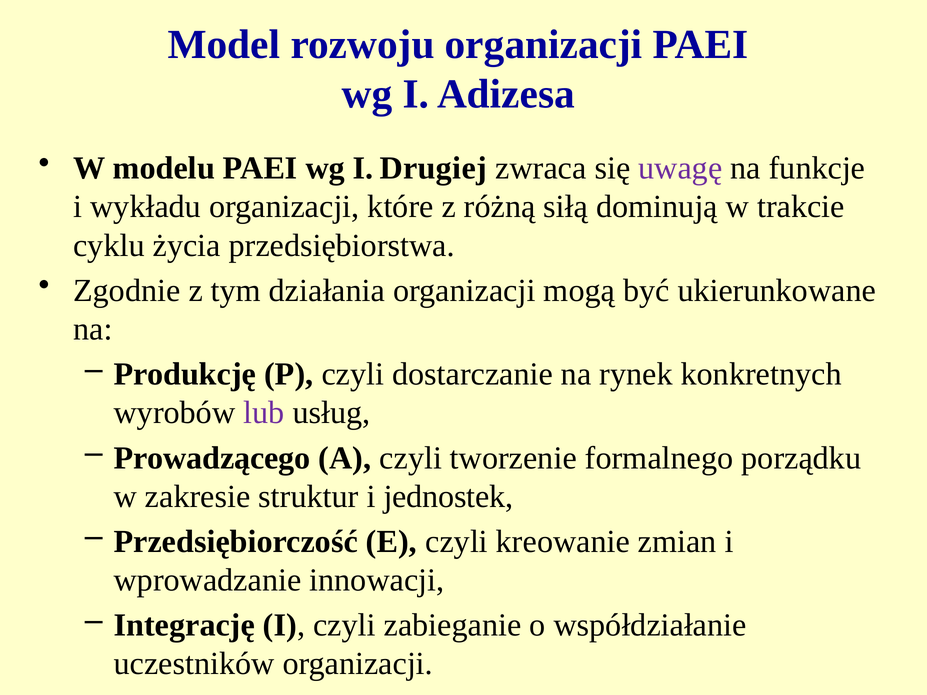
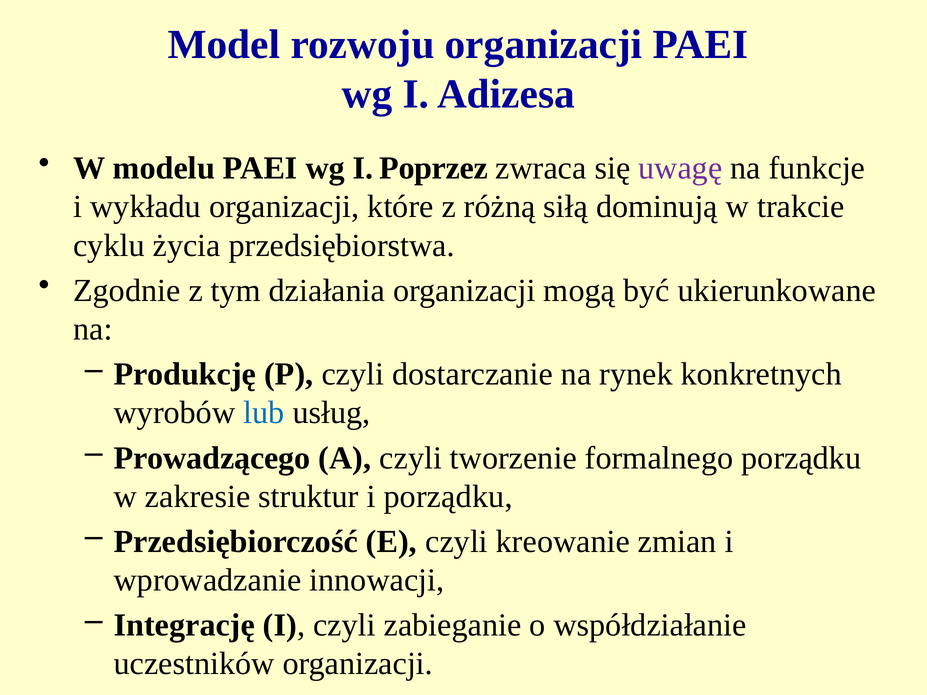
Drugiej: Drugiej -> Poprzez
lub colour: purple -> blue
i jednostek: jednostek -> porządku
